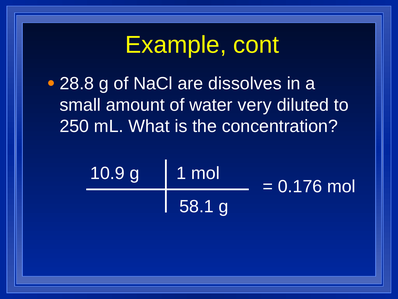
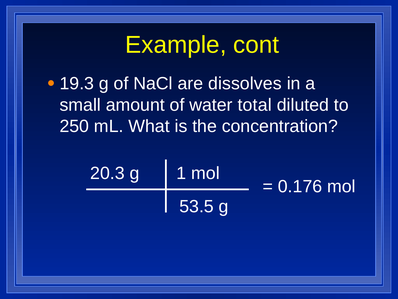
28.8: 28.8 -> 19.3
very: very -> total
10.9: 10.9 -> 20.3
58.1: 58.1 -> 53.5
